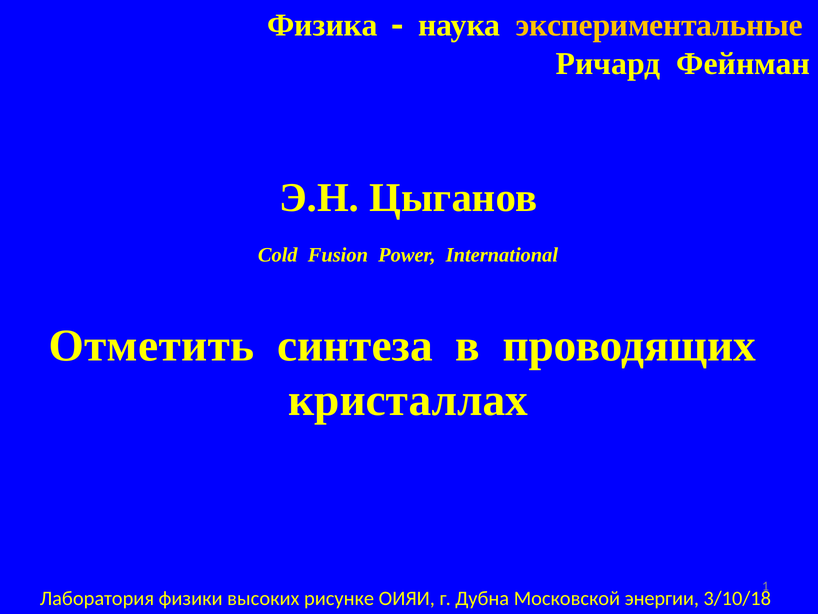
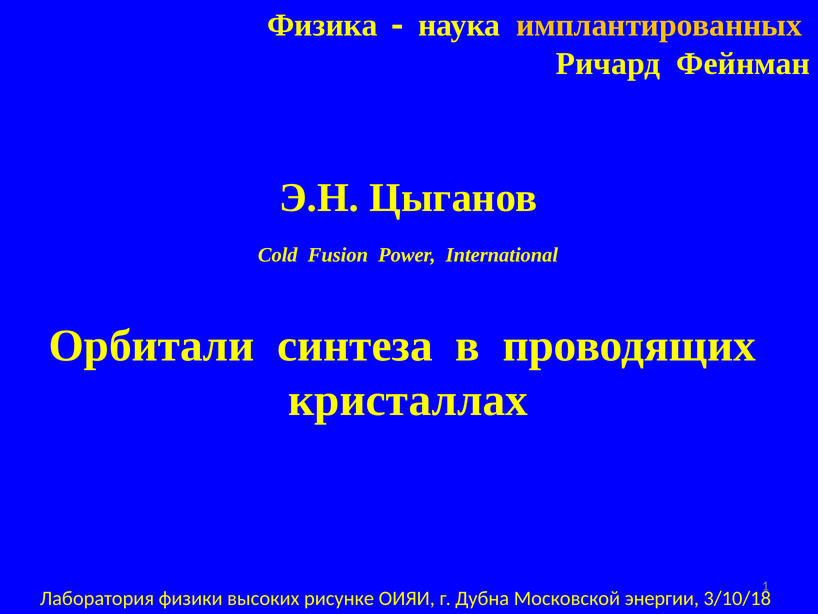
экспериментальные: экспериментальные -> имплантированных
Отметить: Отметить -> Орбитали
